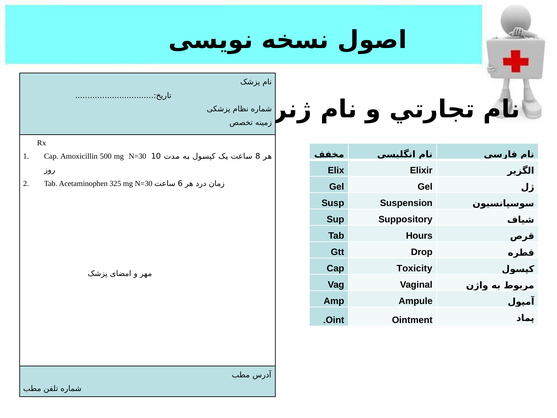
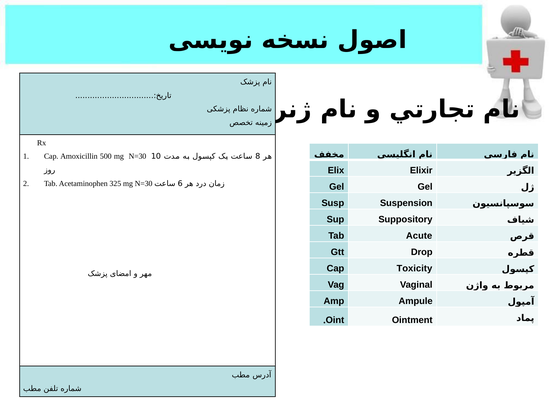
Hours: Hours -> Acute
